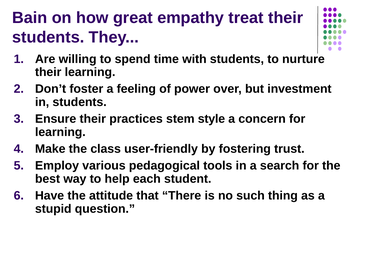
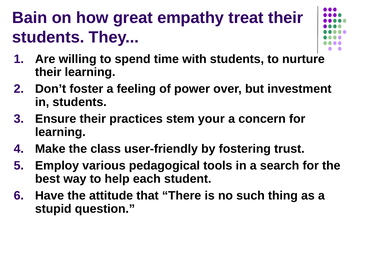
style: style -> your
